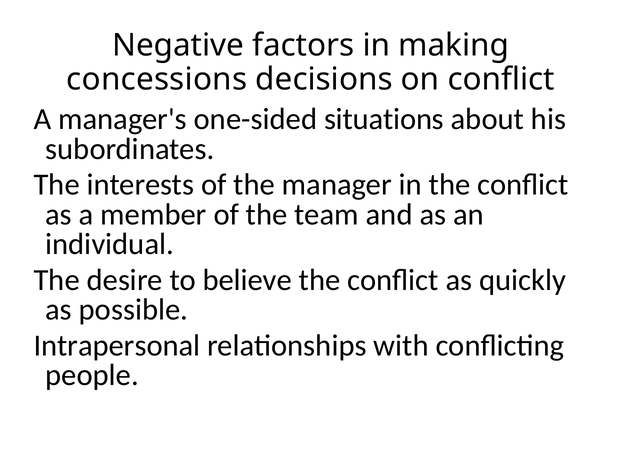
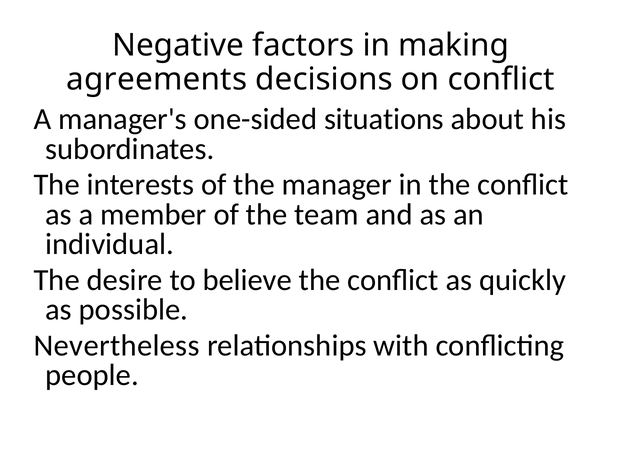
concessions: concessions -> agreements
Intrapersonal: Intrapersonal -> Nevertheless
